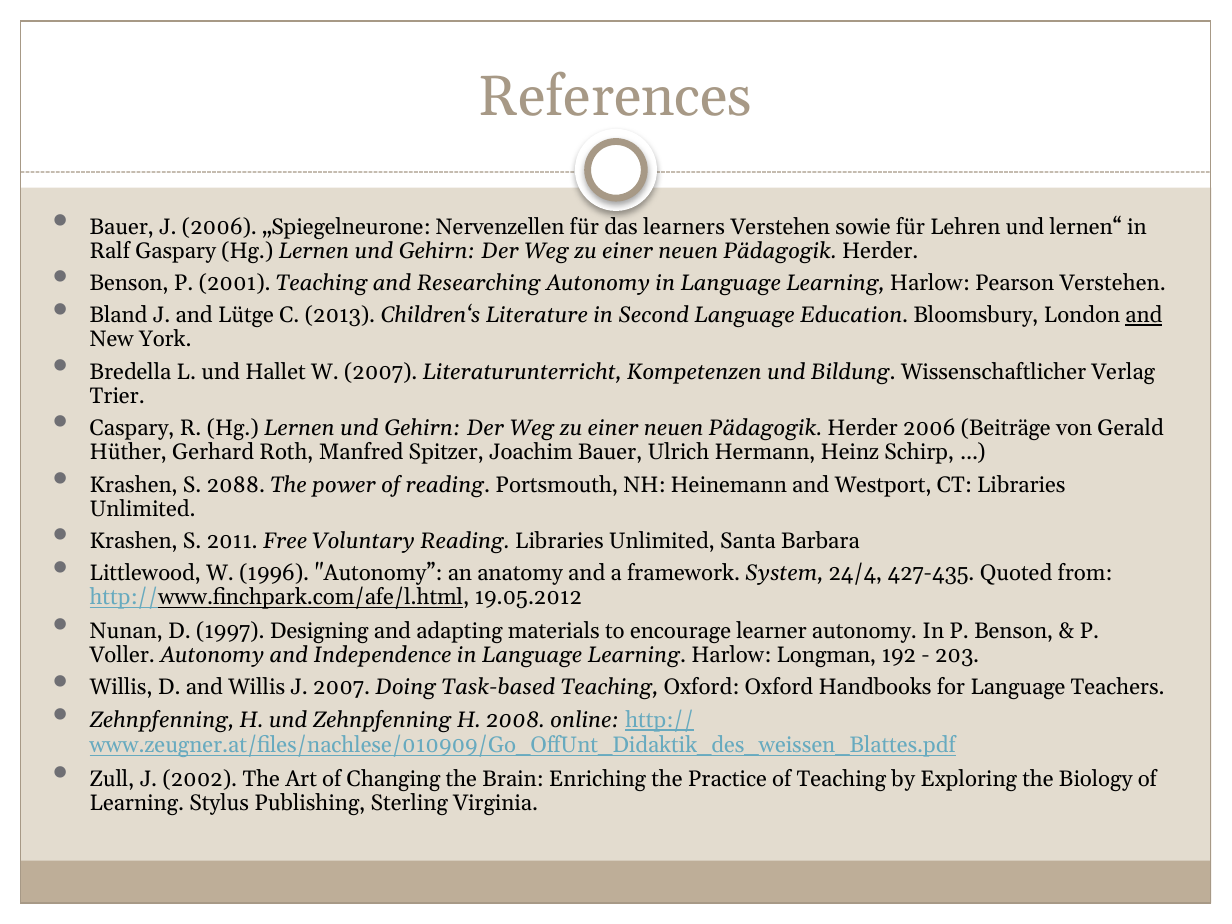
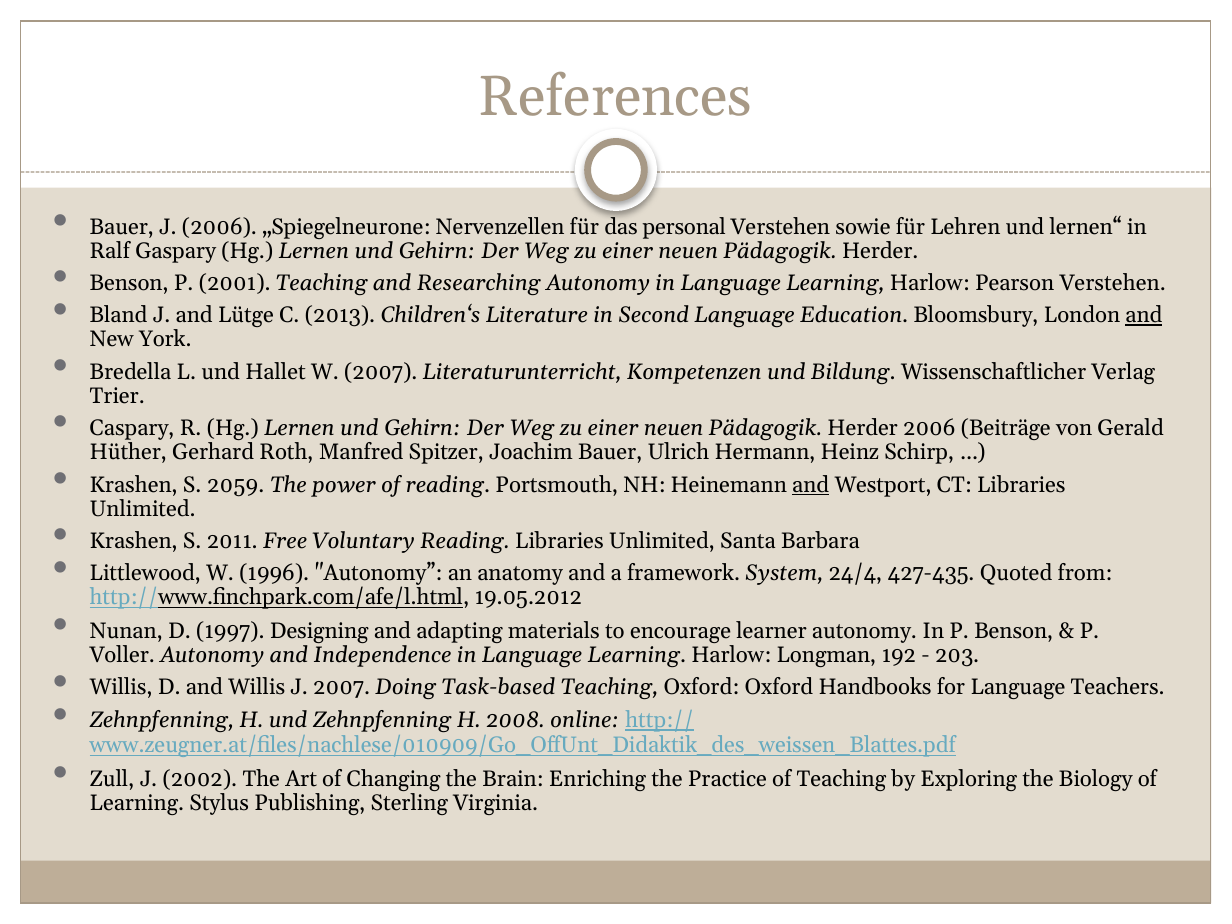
learners: learners -> personal
2088: 2088 -> 2059
and at (811, 485) underline: none -> present
